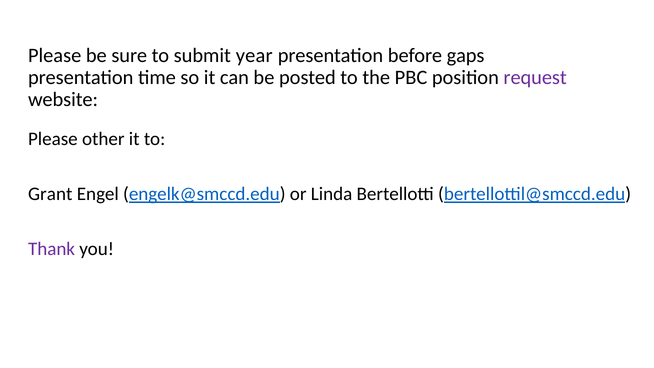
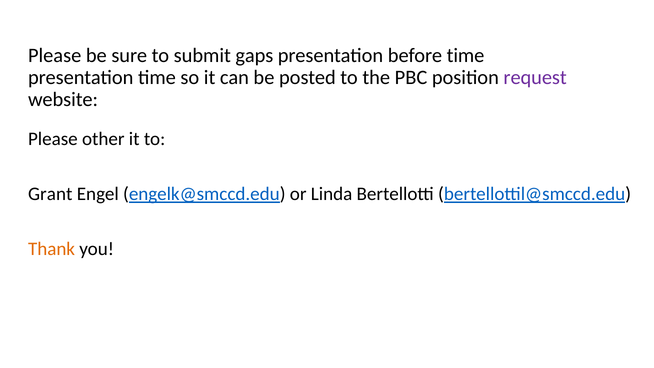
year: year -> gaps
before gaps: gaps -> time
Thank colour: purple -> orange
